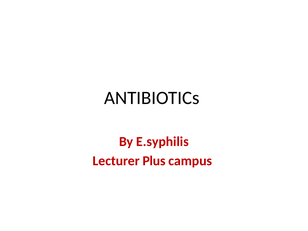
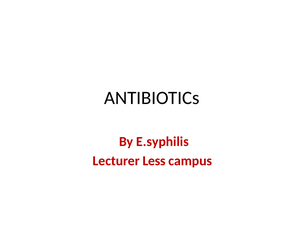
Plus: Plus -> Less
